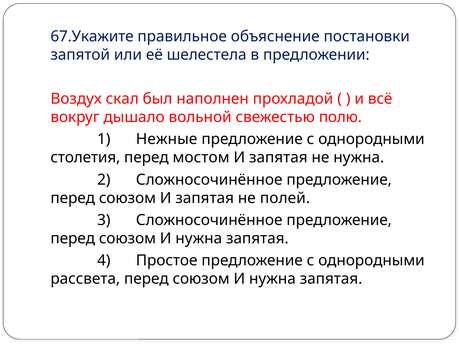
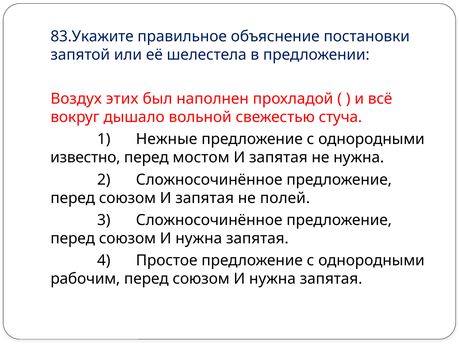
67.Укажите: 67.Укажите -> 83.Укажите
скал: скал -> этих
полю: полю -> стуча
столетия: столетия -> известно
рассвета: рассвета -> рабочим
